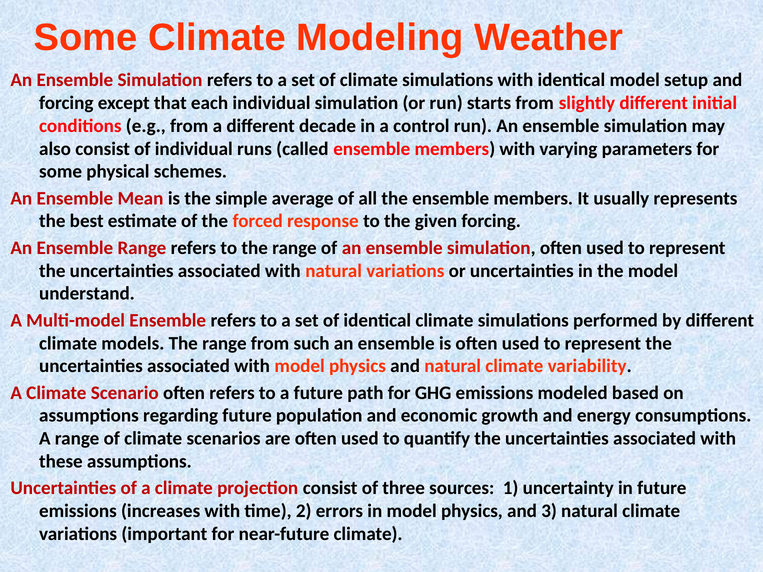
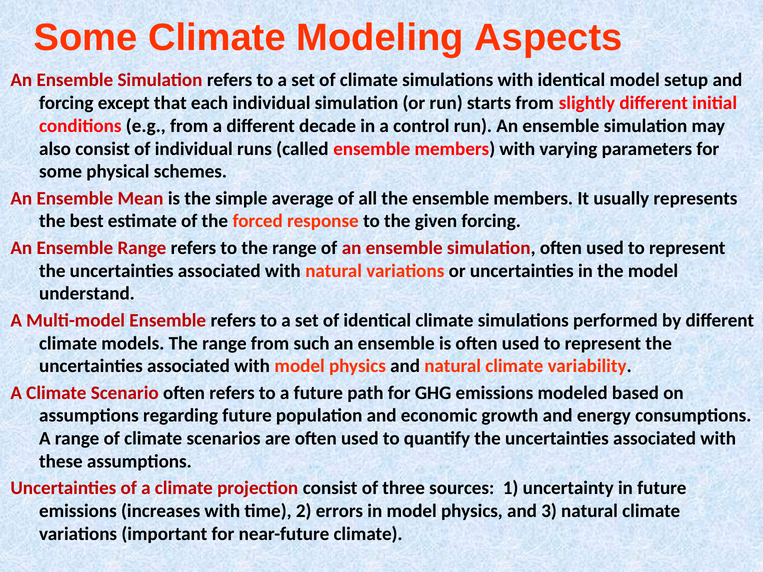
Weather: Weather -> Aspects
